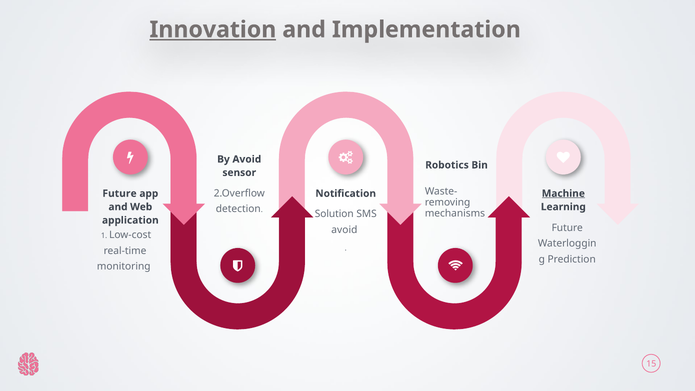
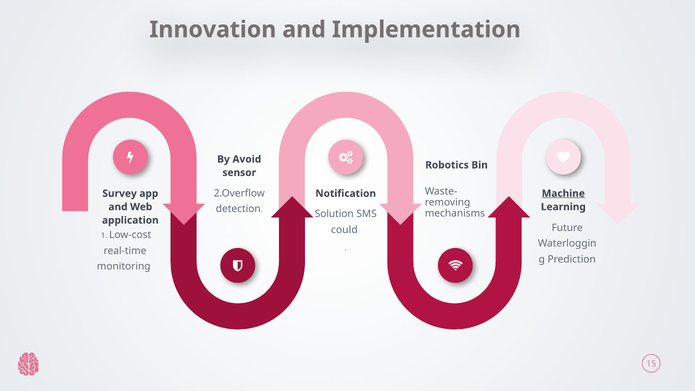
Innovation underline: present -> none
Future at (120, 193): Future -> Survey
avoid at (344, 230): avoid -> could
